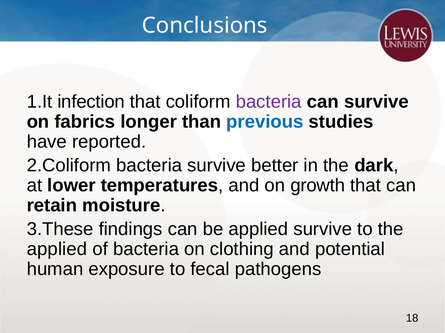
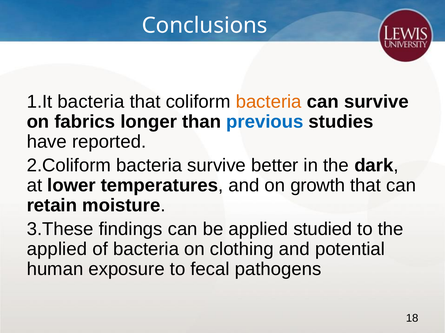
infection at (91, 102): infection -> bacteria
bacteria at (269, 102) colour: purple -> orange
applied survive: survive -> studied
